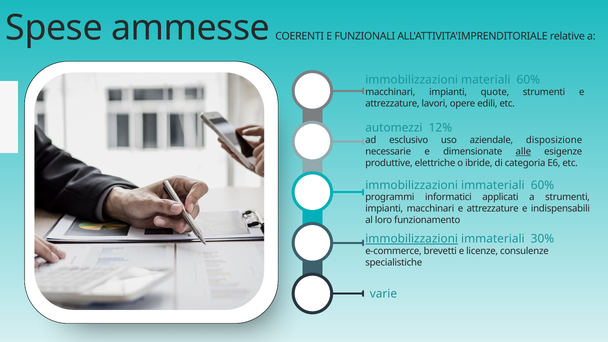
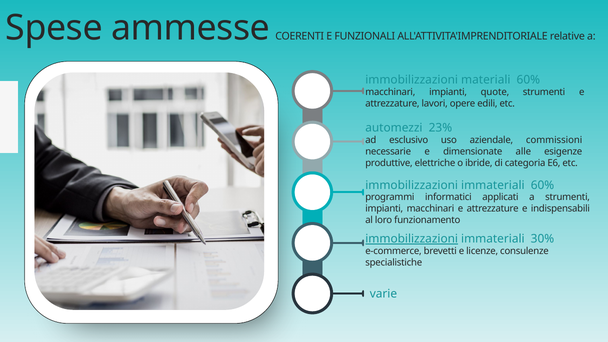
12%: 12% -> 23%
disposizione: disposizione -> commissioni
alle underline: present -> none
